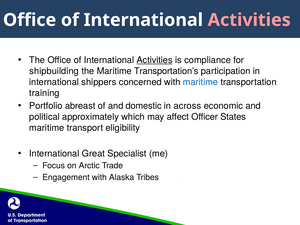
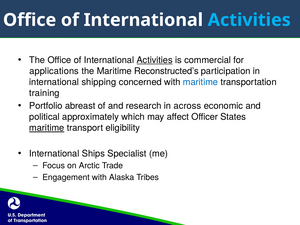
Activities at (249, 20) colour: pink -> light blue
compliance: compliance -> commercial
shipbuilding: shipbuilding -> applications
Transportation’s: Transportation’s -> Reconstructed’s
shippers: shippers -> shipping
domestic: domestic -> research
maritime at (47, 128) underline: none -> present
Great: Great -> Ships
